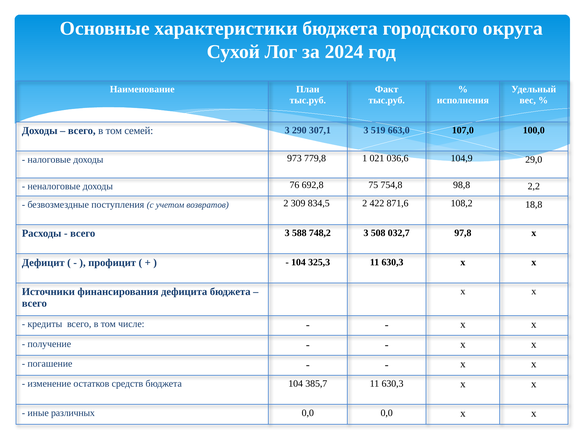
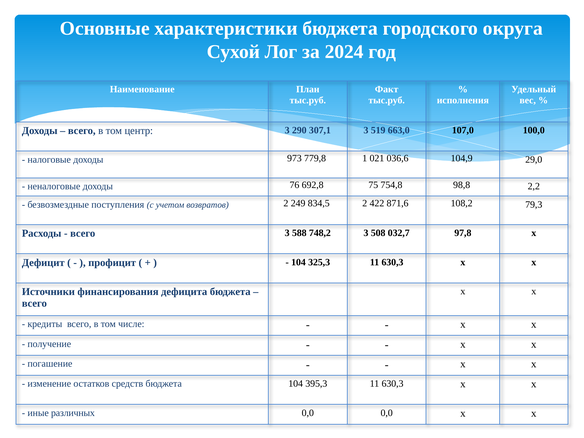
семей: семей -> центр
309: 309 -> 249
18,8: 18,8 -> 79,3
385,7: 385,7 -> 395,3
